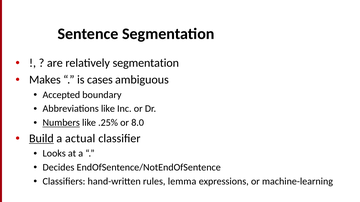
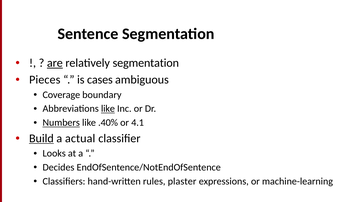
are underline: none -> present
Makes: Makes -> Pieces
Accepted: Accepted -> Coverage
like at (108, 109) underline: none -> present
.25%: .25% -> .40%
8.0: 8.0 -> 4.1
lemma: lemma -> plaster
